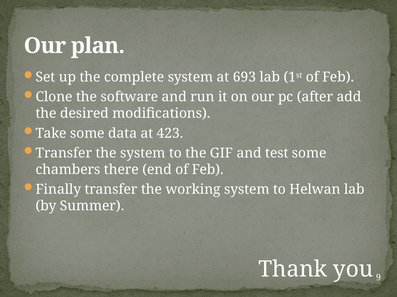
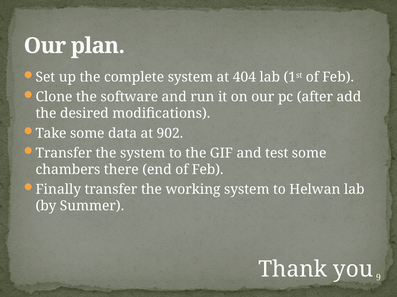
693: 693 -> 404
423: 423 -> 902
